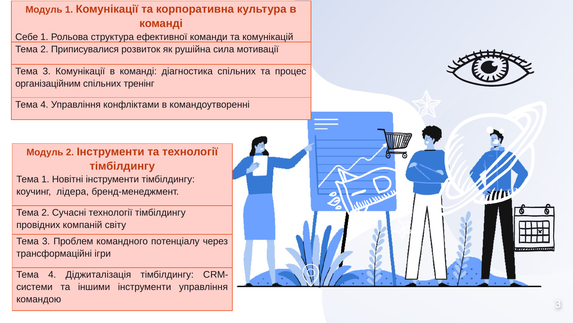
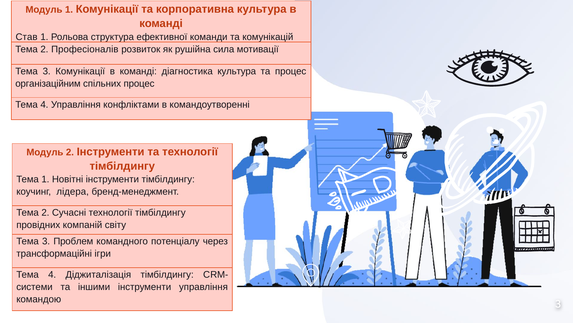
Себе: Себе -> Став
Приписувалися: Приписувалися -> Професіоналів
діагностика спільних: спільних -> культура
спільних тренінг: тренінг -> процес
